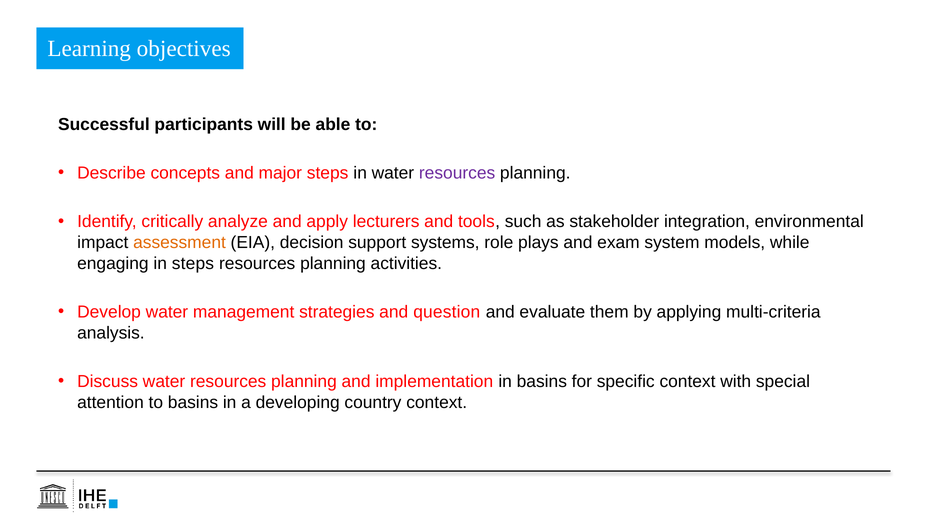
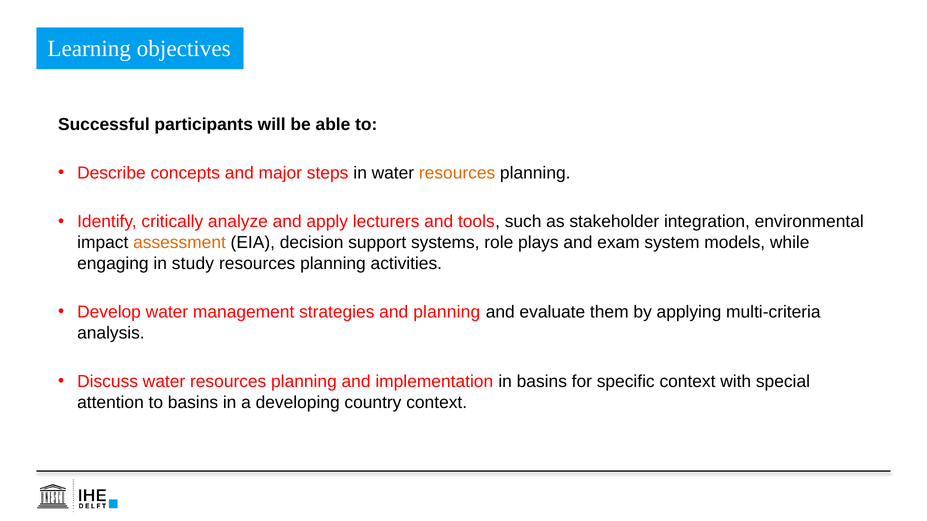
resources at (457, 173) colour: purple -> orange
in steps: steps -> study
and question: question -> planning
